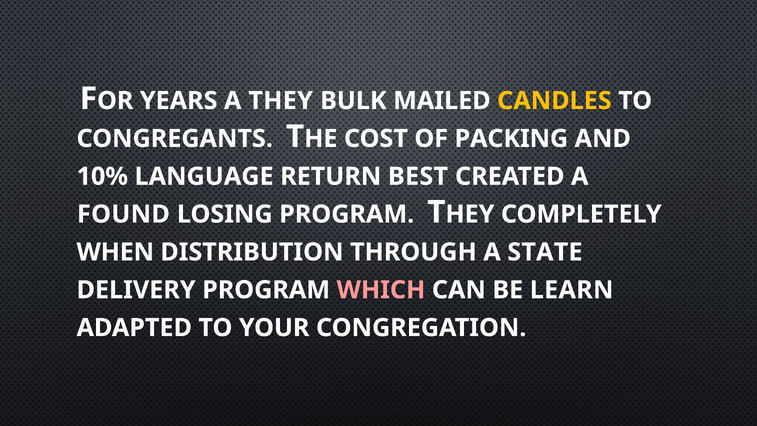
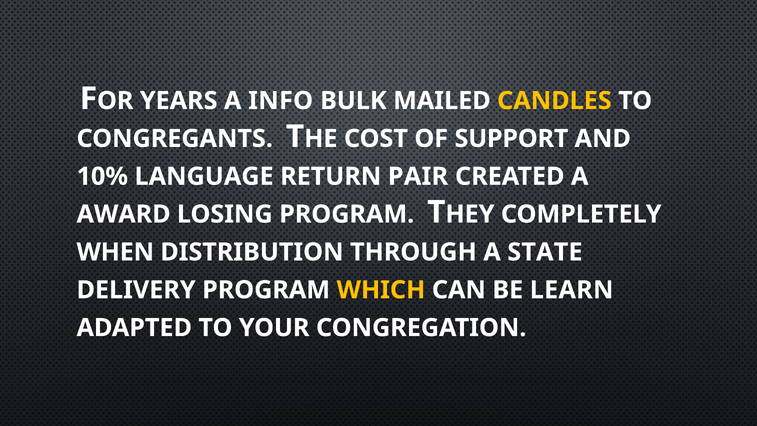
THEY: THEY -> INFO
PACKING: PACKING -> SUPPORT
BEST: BEST -> PAIR
FOUND: FOUND -> AWARD
WHICH colour: pink -> yellow
